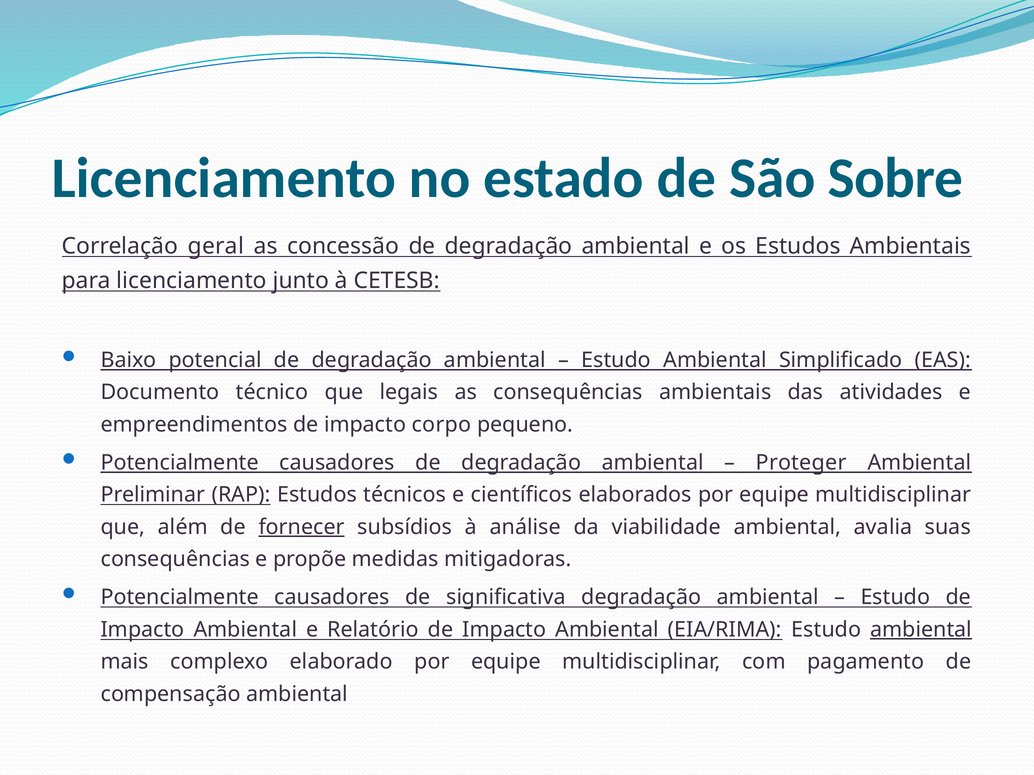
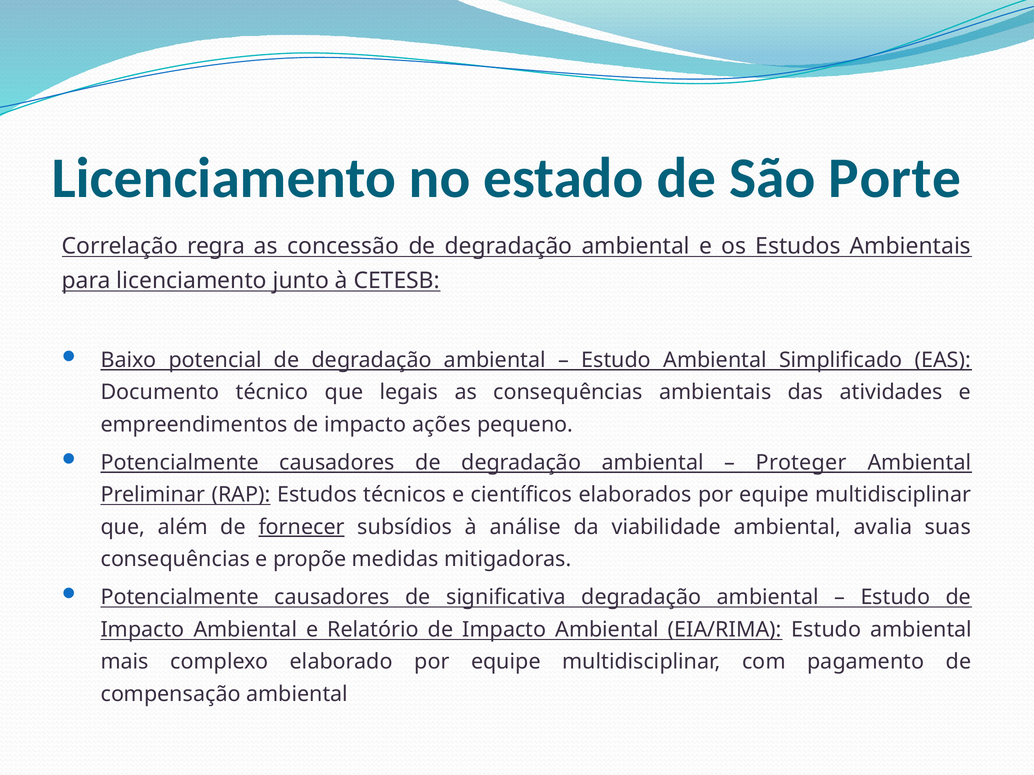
Sobre: Sobre -> Porte
geral: geral -> regra
corpo: corpo -> ações
ambiental at (921, 630) underline: present -> none
